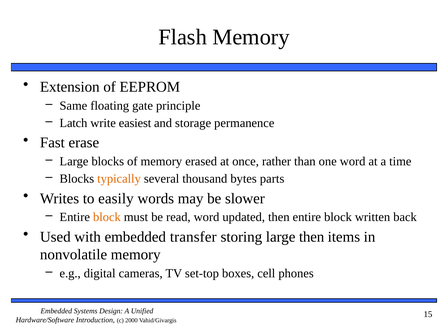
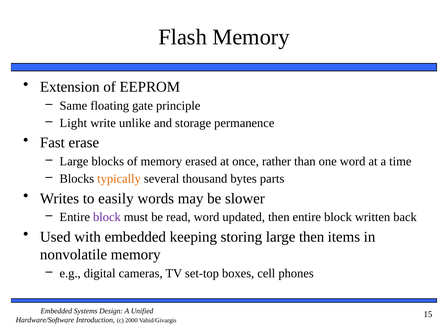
Latch: Latch -> Light
easiest: easiest -> unlike
block at (107, 217) colour: orange -> purple
transfer: transfer -> keeping
